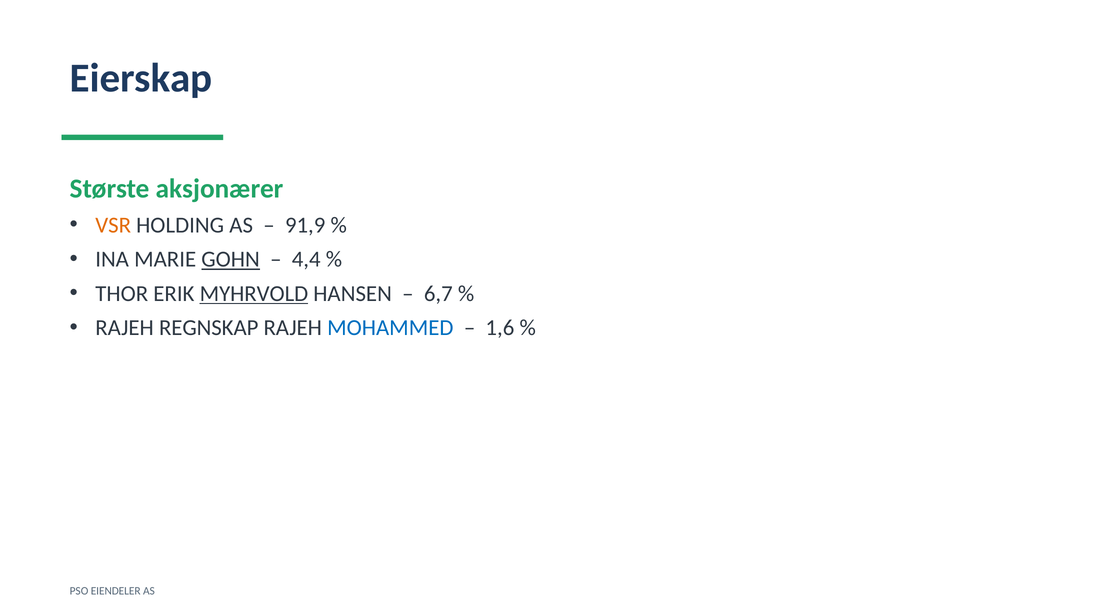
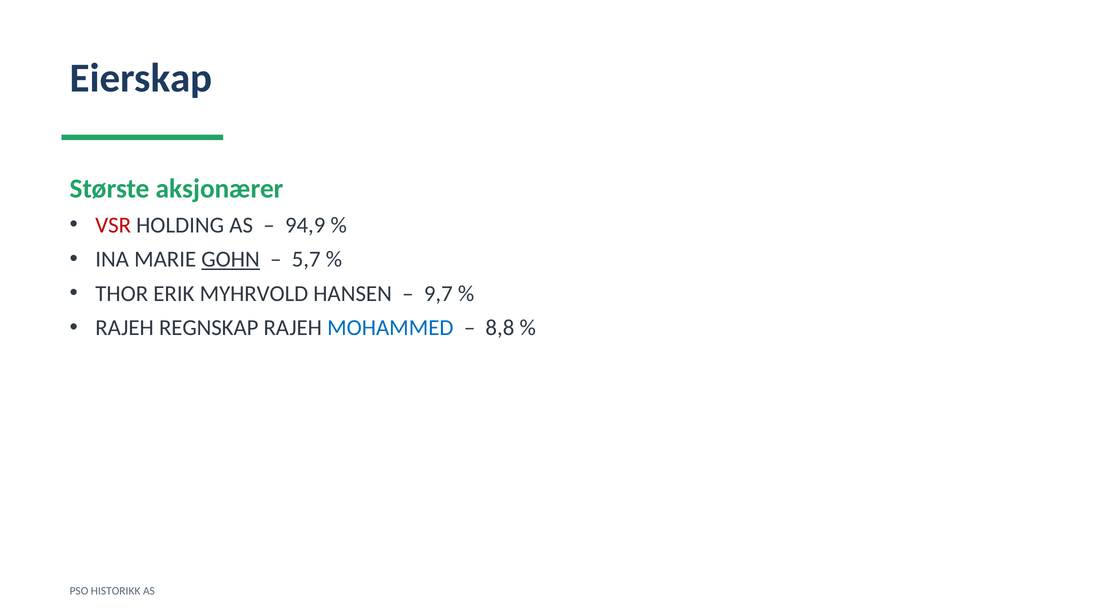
VSR colour: orange -> red
91,9: 91,9 -> 94,9
4,4: 4,4 -> 5,7
MYHRVOLD underline: present -> none
6,7: 6,7 -> 9,7
1,6: 1,6 -> 8,8
EIENDELER: EIENDELER -> HISTORIKK
